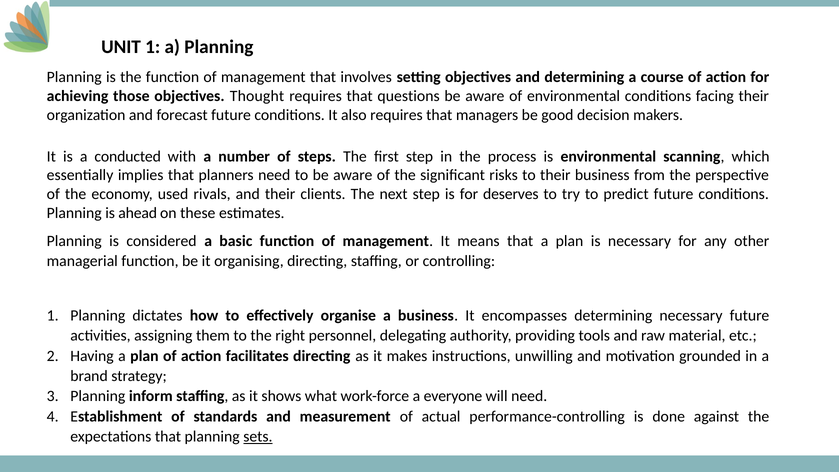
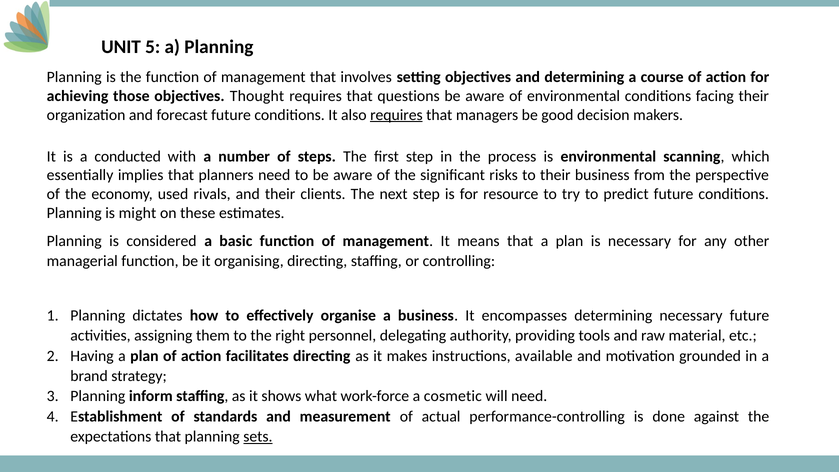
UNIT 1: 1 -> 5
requires at (396, 115) underline: none -> present
deserves: deserves -> resource
ahead: ahead -> might
unwilling: unwilling -> available
everyone: everyone -> cosmetic
